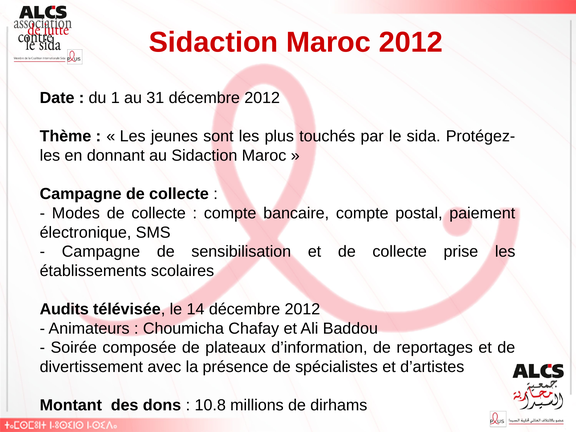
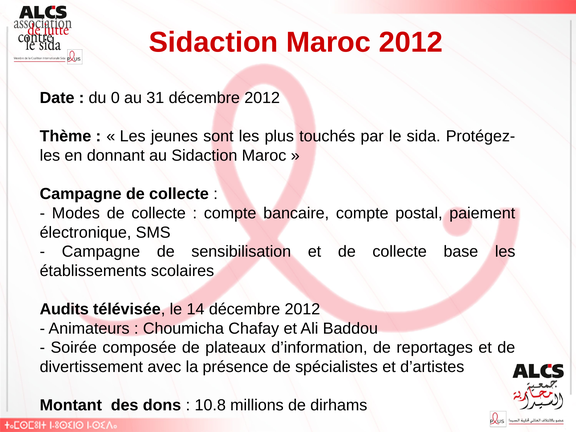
1: 1 -> 0
prise: prise -> base
